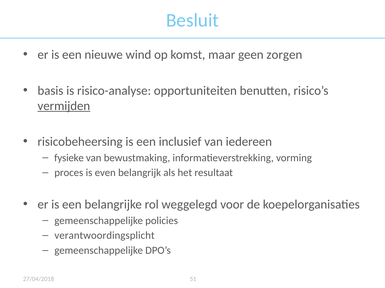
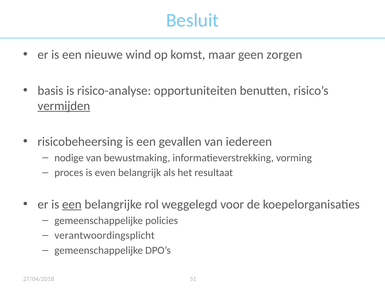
inclusief: inclusief -> gevallen
fysieke: fysieke -> nodige
een at (72, 205) underline: none -> present
